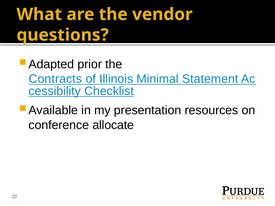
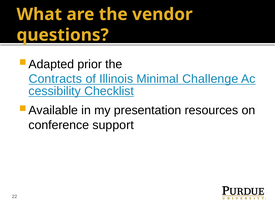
Statement: Statement -> Challenge
allocate: allocate -> support
